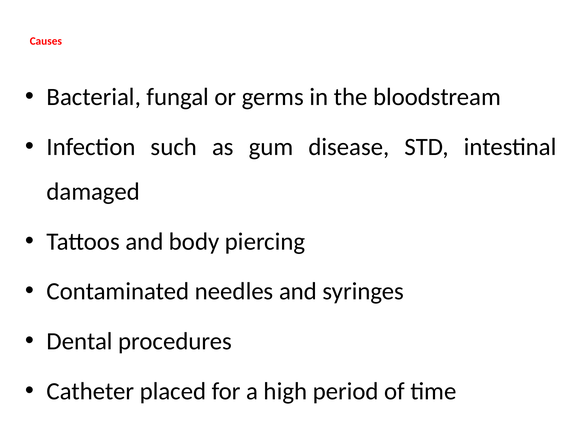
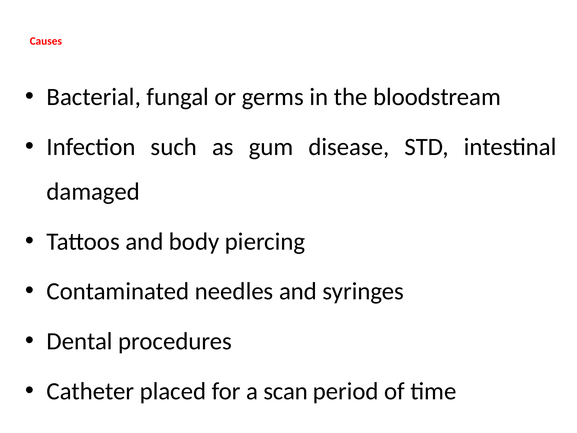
high: high -> scan
